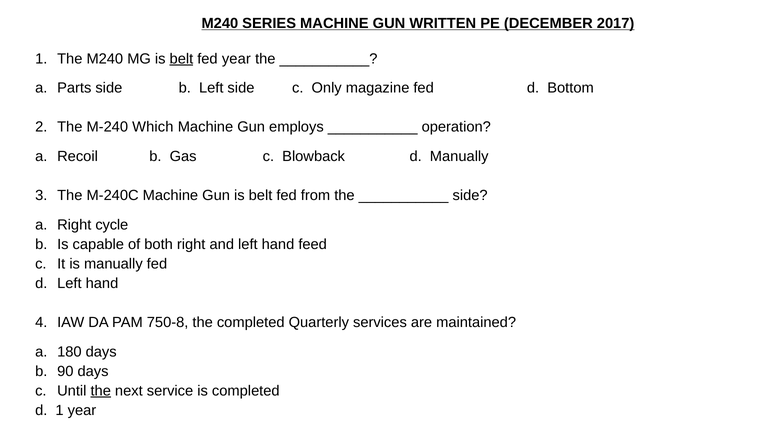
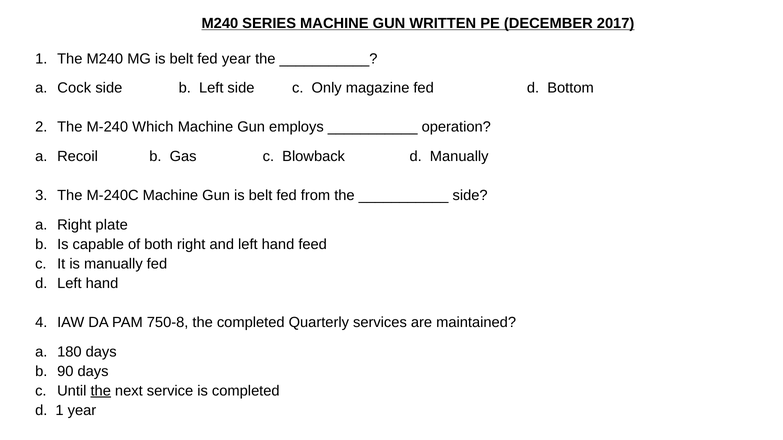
belt at (181, 59) underline: present -> none
Parts: Parts -> Cock
cycle: cycle -> plate
